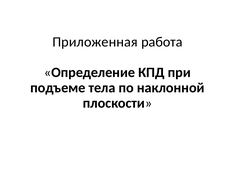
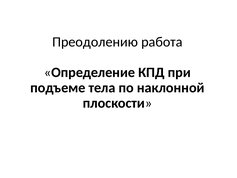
Приложенная: Приложенная -> Преодолению
